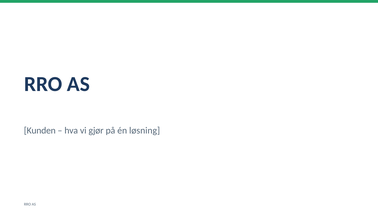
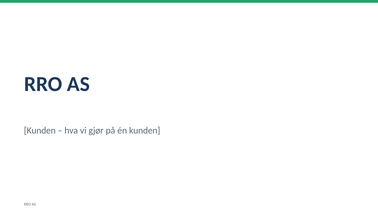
én løsning: løsning -> kunden
